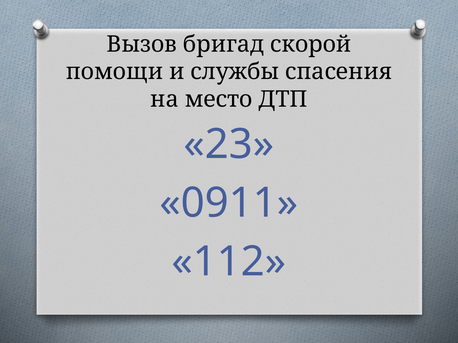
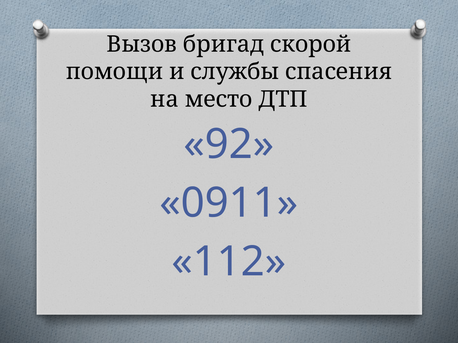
23: 23 -> 92
